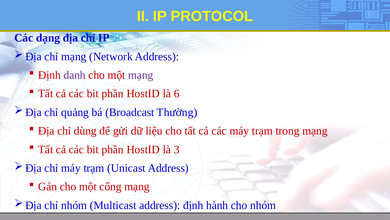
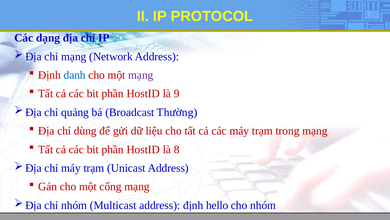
danh colour: purple -> blue
6: 6 -> 9
3: 3 -> 8
hành: hành -> hello
